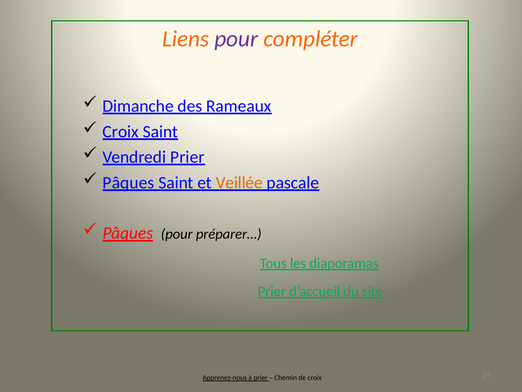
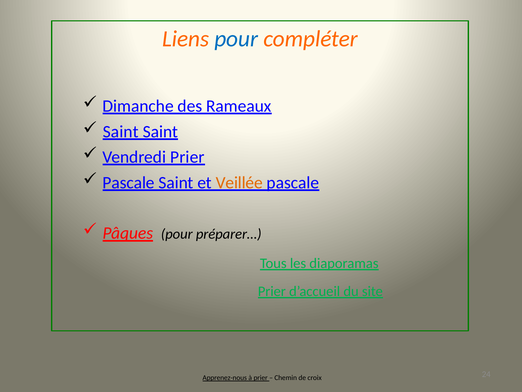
pour at (236, 39) colour: purple -> blue
Croix at (121, 131): Croix -> Saint
Pâques at (128, 182): Pâques -> Pascale
